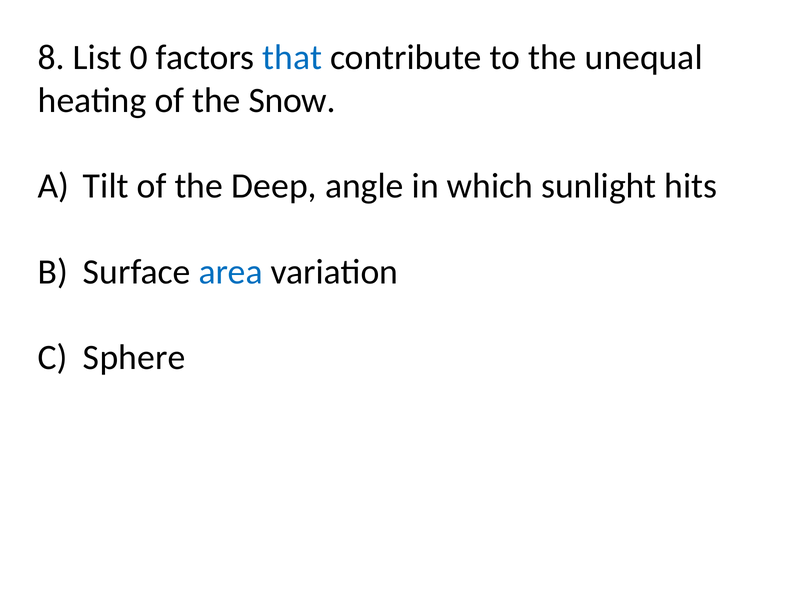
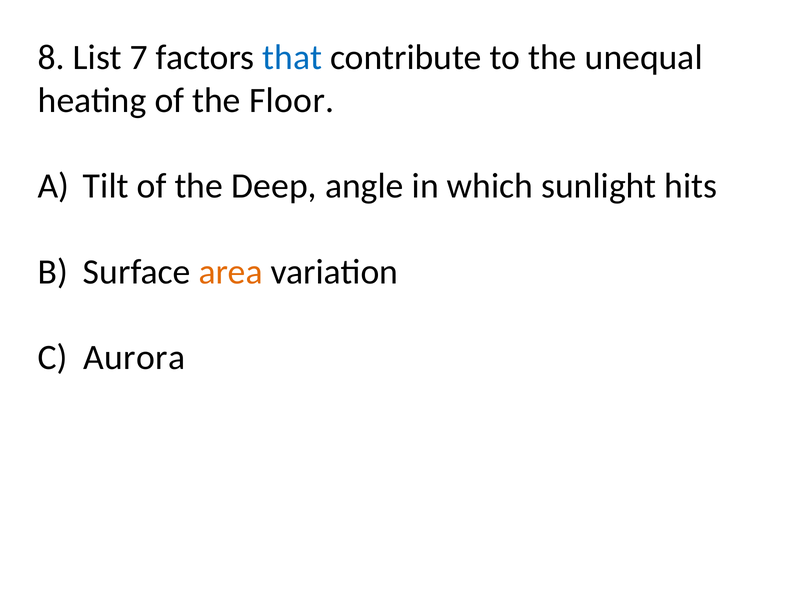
0: 0 -> 7
Snow: Snow -> Floor
area colour: blue -> orange
Sphere: Sphere -> Aurora
